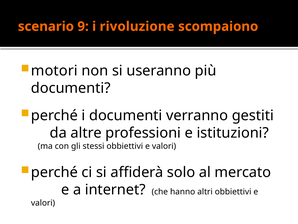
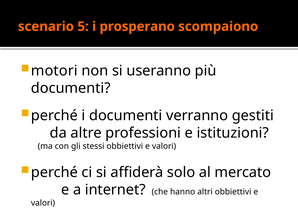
9: 9 -> 5
rivoluzione: rivoluzione -> prosperano
